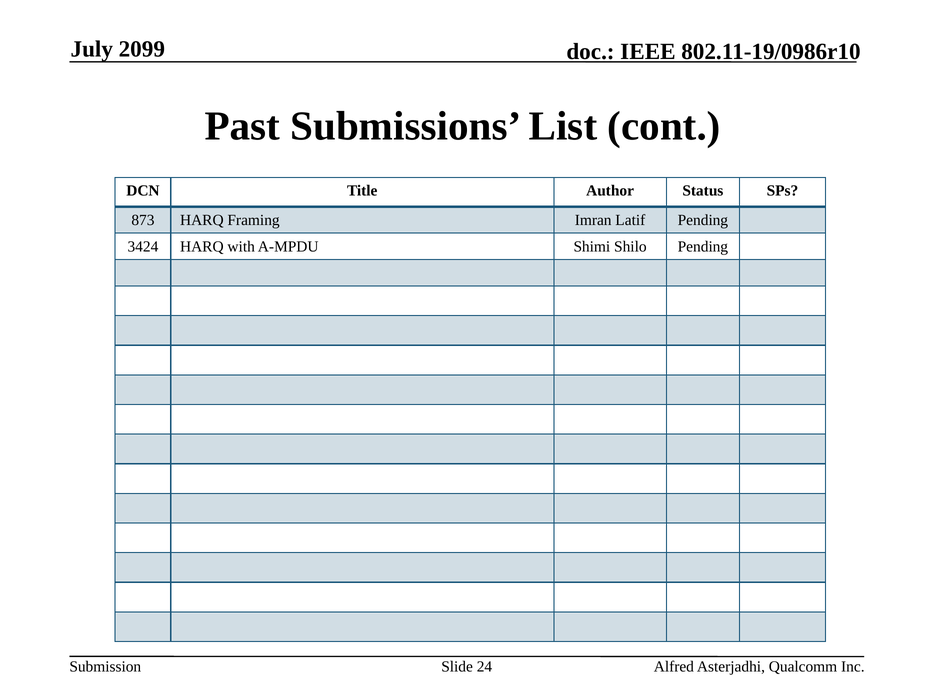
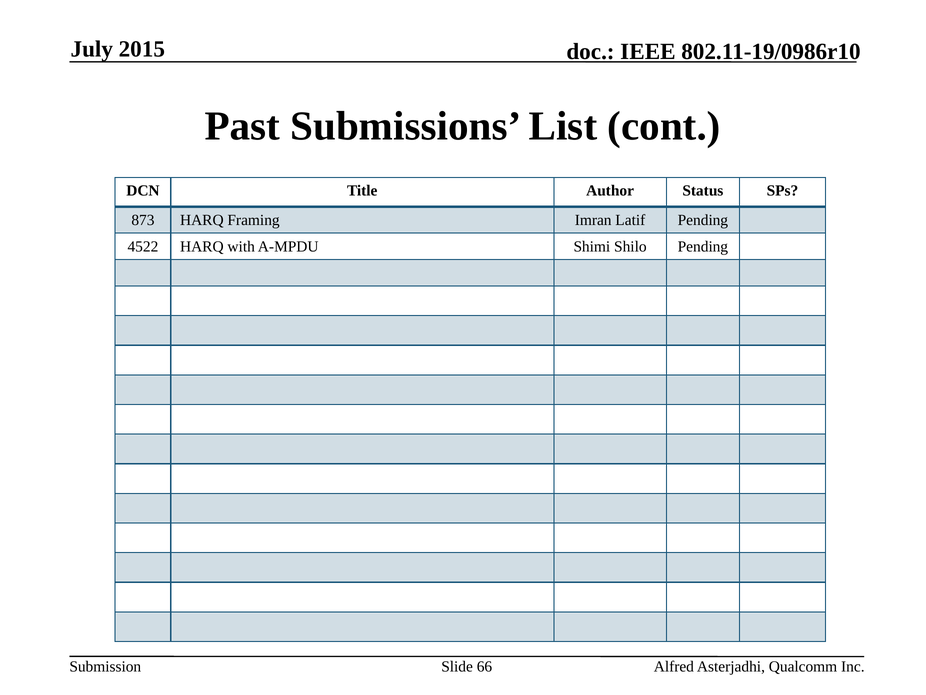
2099: 2099 -> 2015
3424: 3424 -> 4522
24: 24 -> 66
